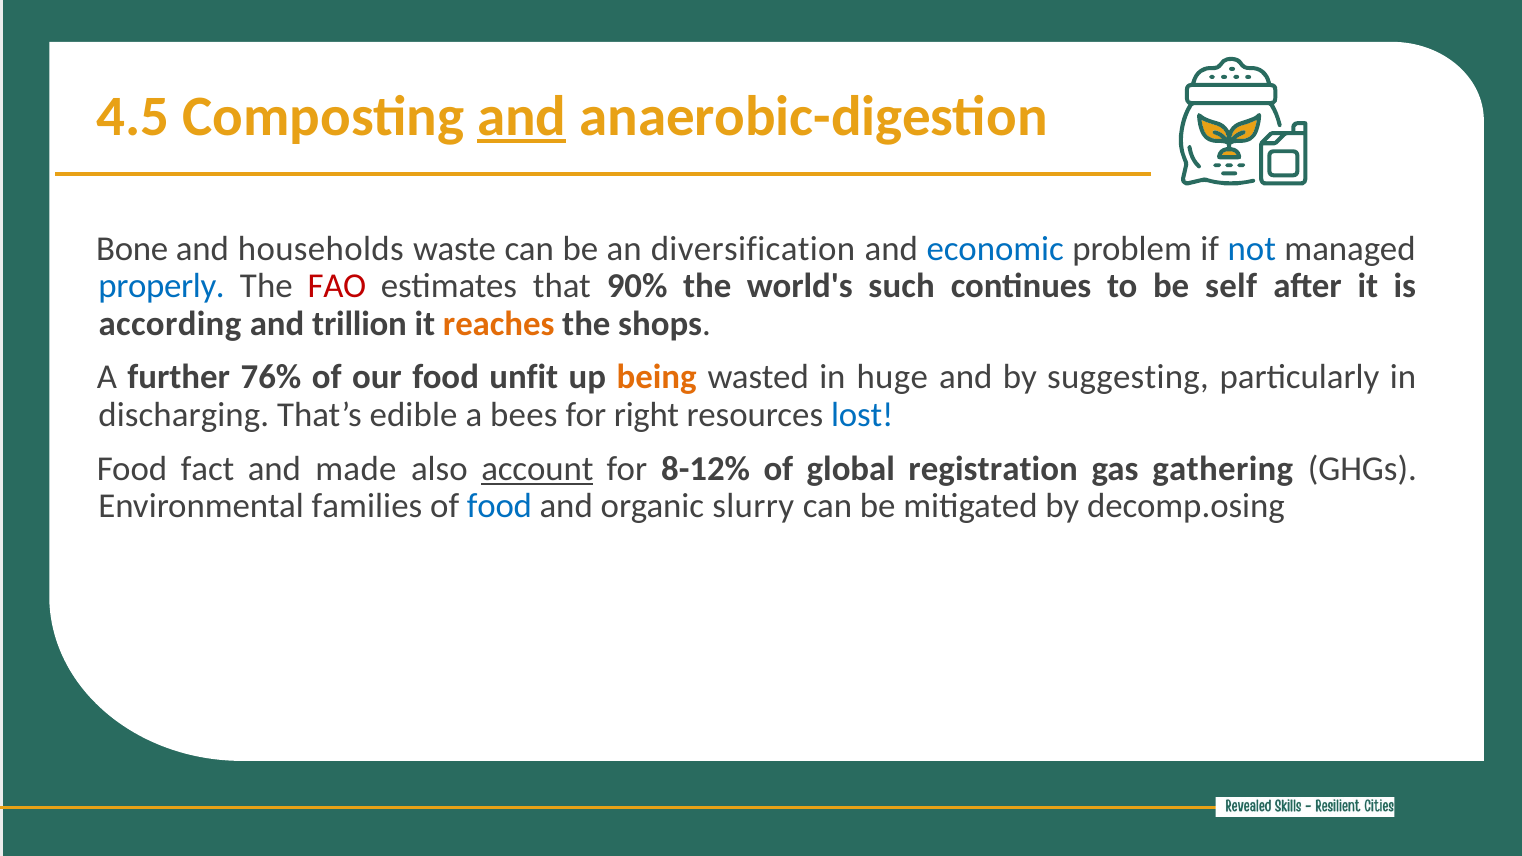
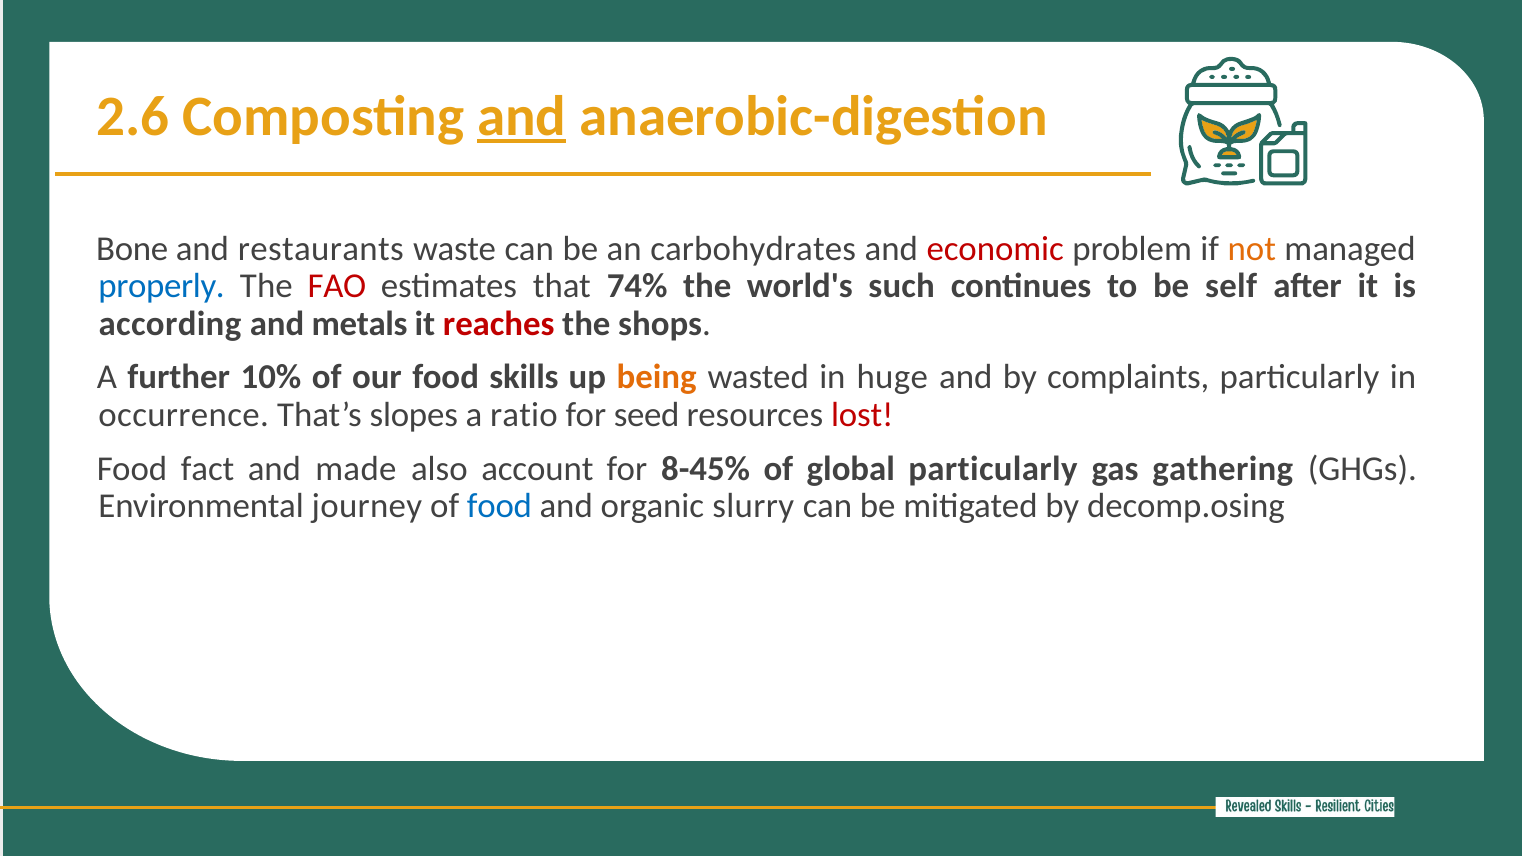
4.5: 4.5 -> 2.6
households: households -> restaurants
diversification: diversification -> carbohydrates
economic colour: blue -> red
not colour: blue -> orange
90%: 90% -> 74%
trillion: trillion -> metals
reaches colour: orange -> red
76%: 76% -> 10%
unfit: unfit -> skills
suggesting: suggesting -> complaints
discharging: discharging -> occurrence
edible: edible -> slopes
bees: bees -> ratio
right: right -> seed
lost colour: blue -> red
account underline: present -> none
8-12%: 8-12% -> 8-45%
global registration: registration -> particularly
families: families -> journey
